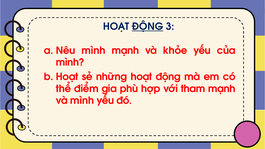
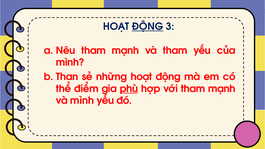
Nêu mình: mình -> tham
và khỏe: khỏe -> tham
Hoạt at (67, 77): Hoạt -> Than
phù underline: none -> present
